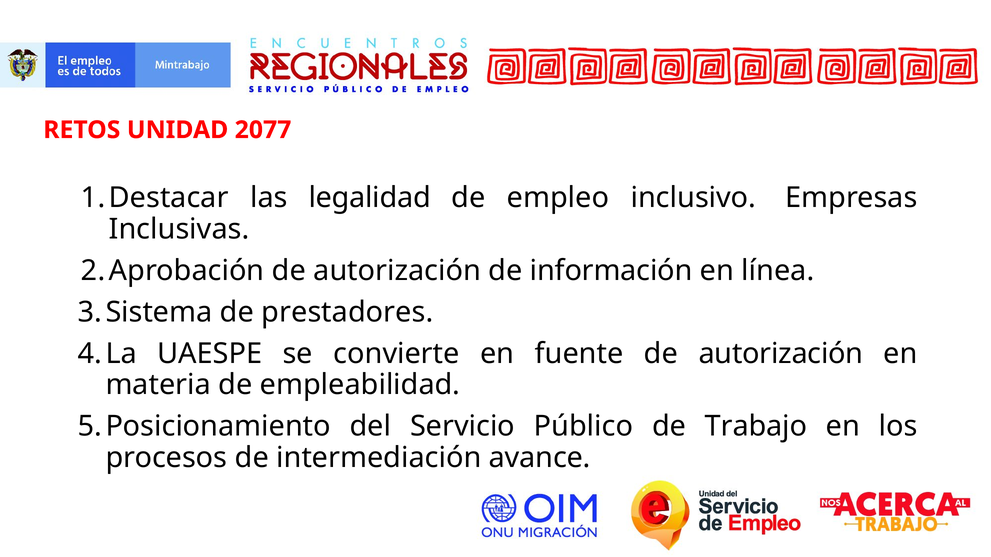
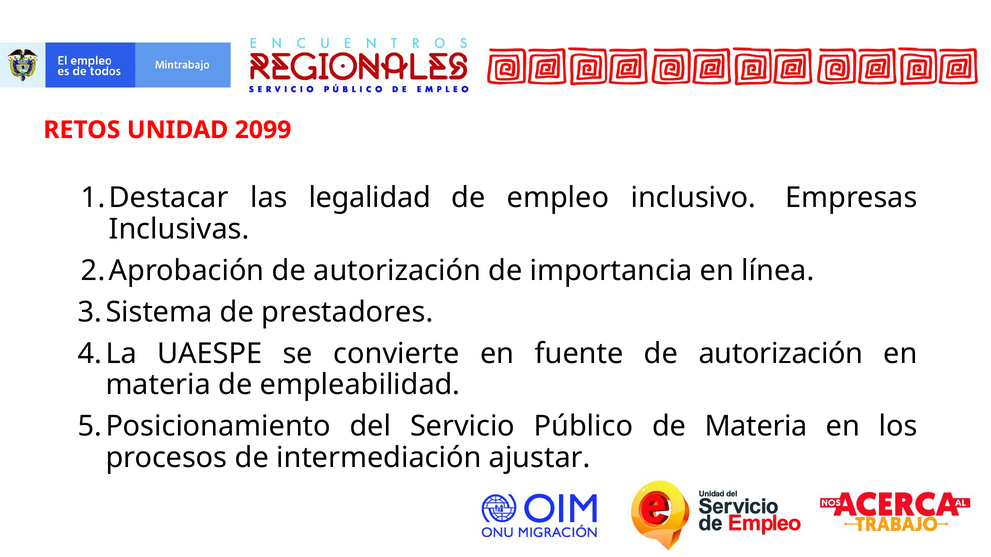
2077: 2077 -> 2099
información: información -> importancia
de Trabajo: Trabajo -> Materia
avance: avance -> ajustar
